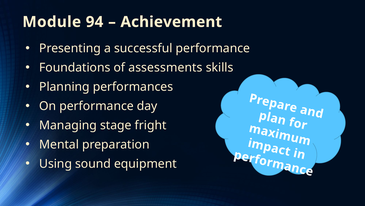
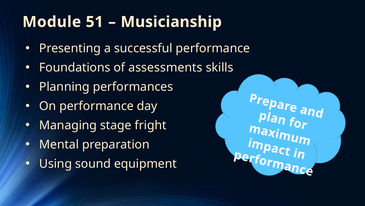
94: 94 -> 51
Achievement: Achievement -> Musicianship
